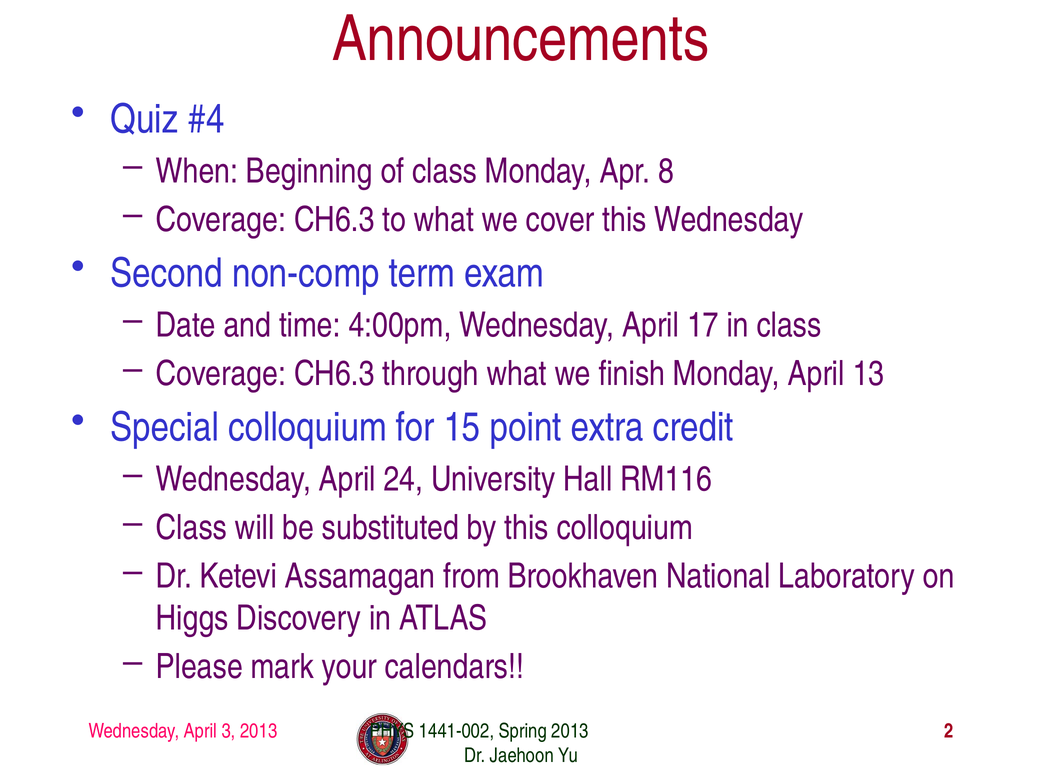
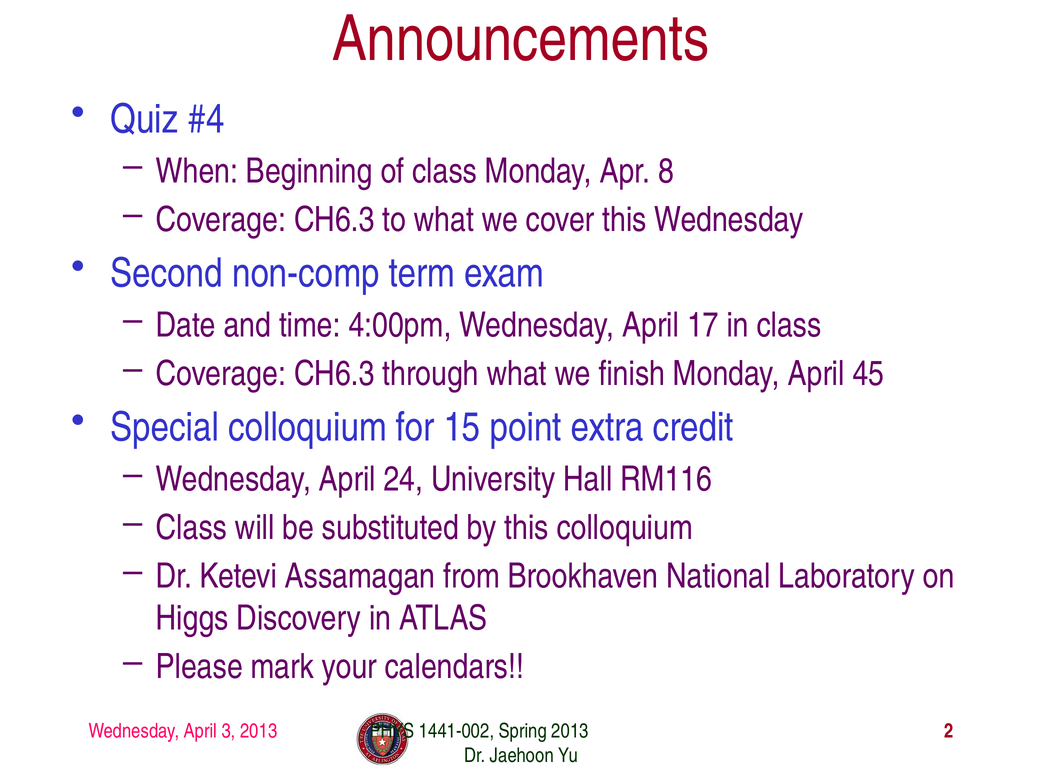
13: 13 -> 45
